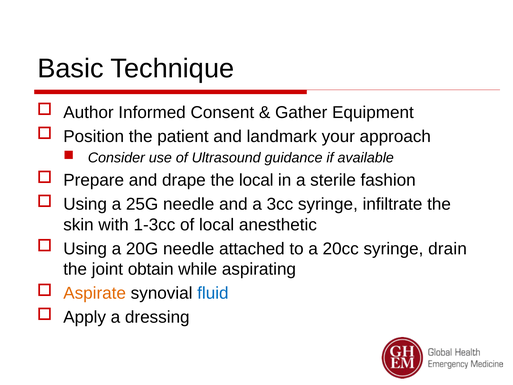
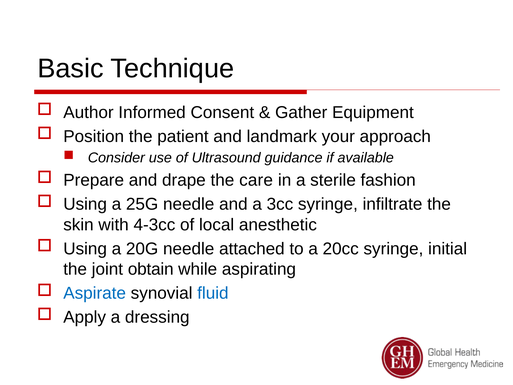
the local: local -> care
1-3cc: 1-3cc -> 4-3cc
drain: drain -> initial
Aspirate colour: orange -> blue
